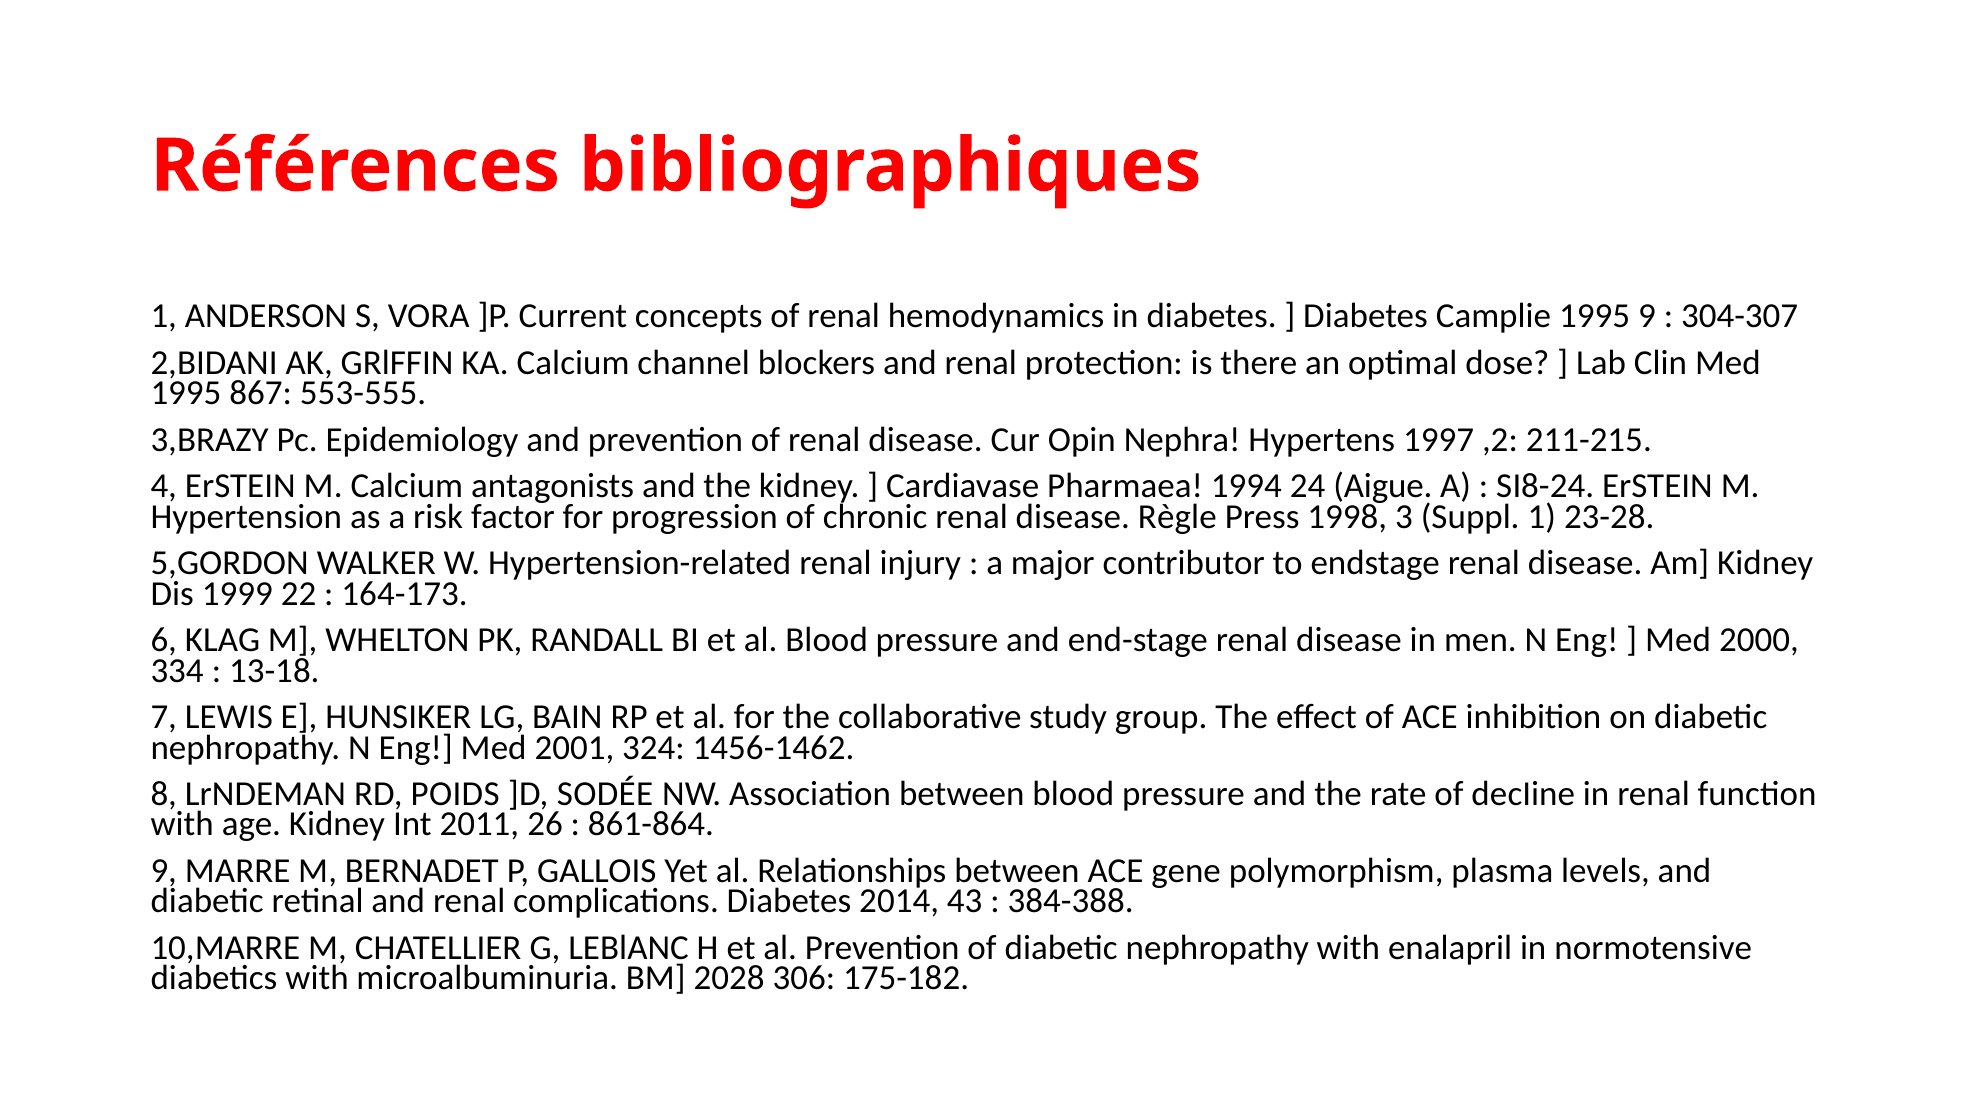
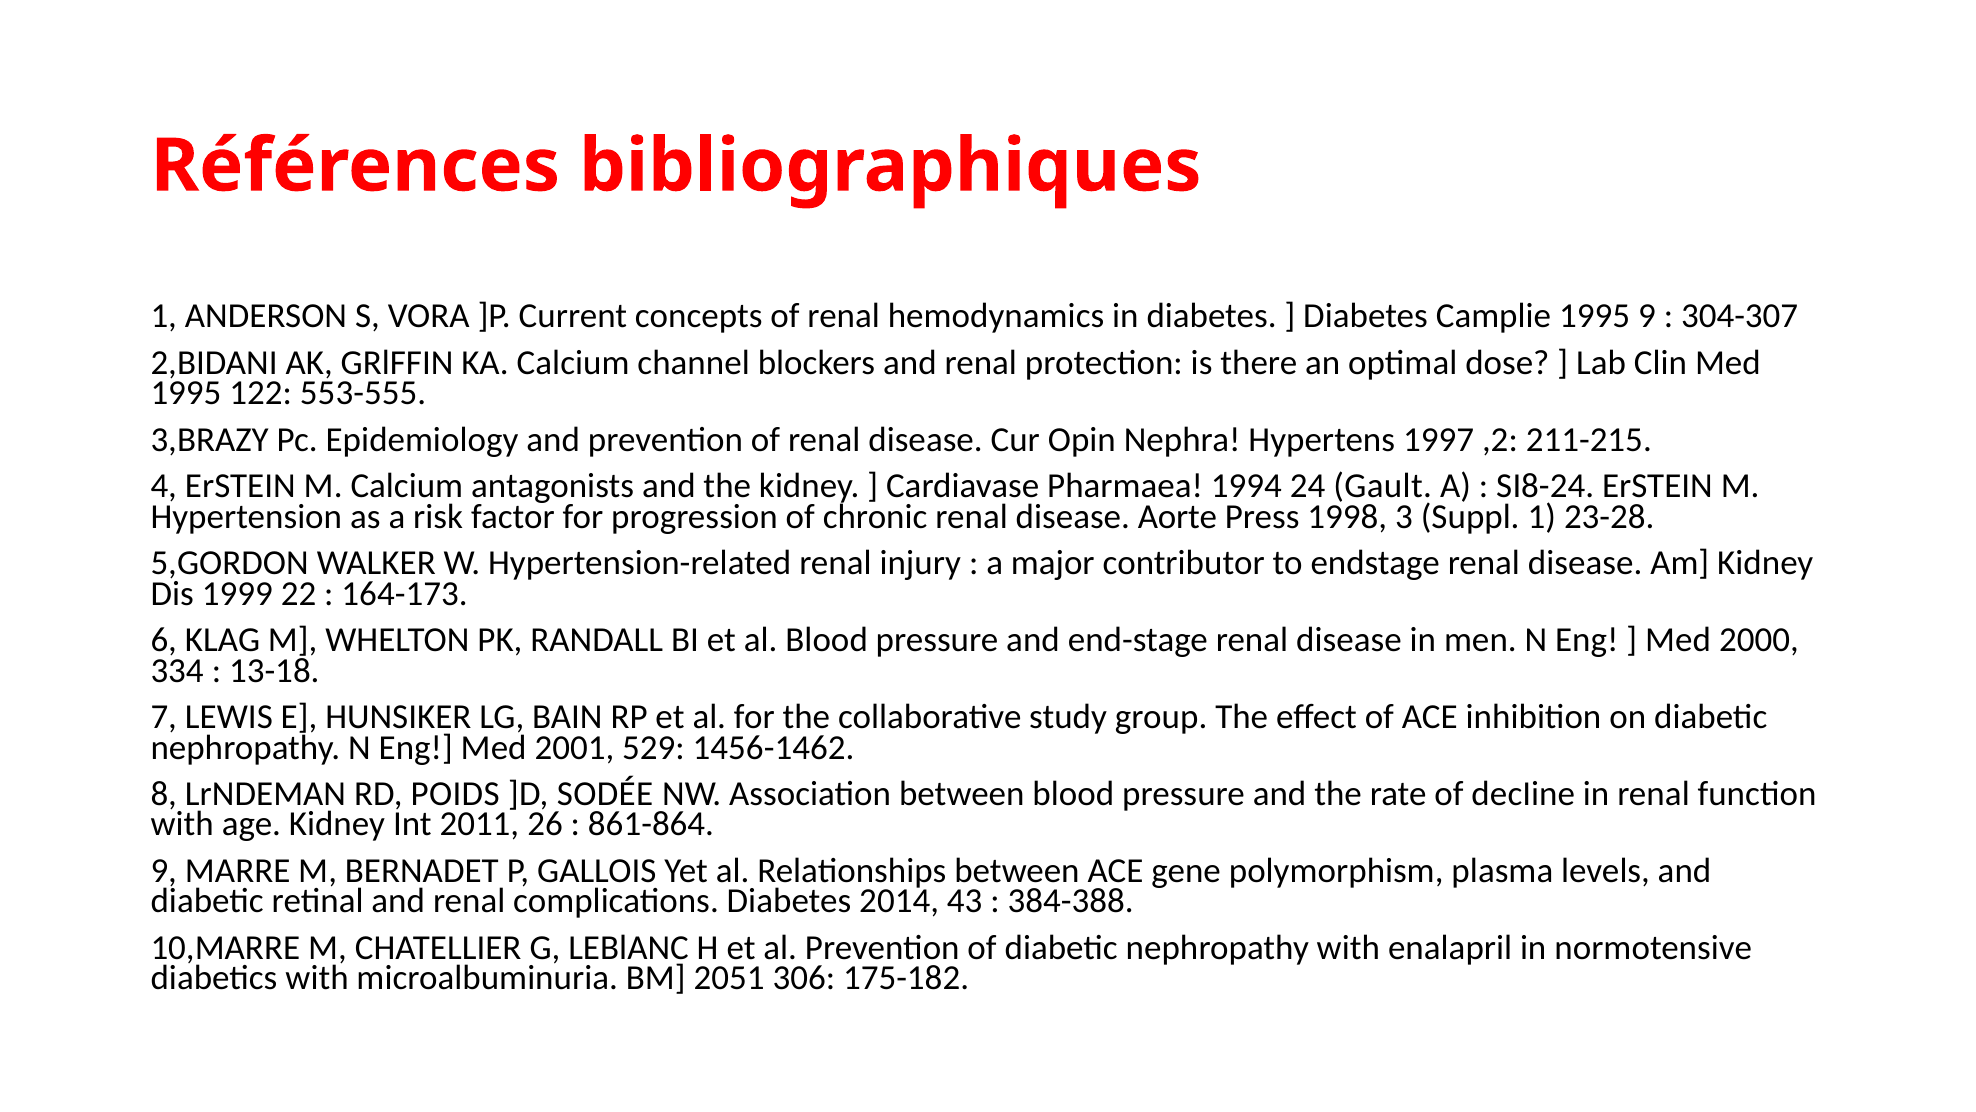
867: 867 -> 122
Aigue: Aigue -> Gault
Règle: Règle -> Aorte
324: 324 -> 529
2028: 2028 -> 2051
